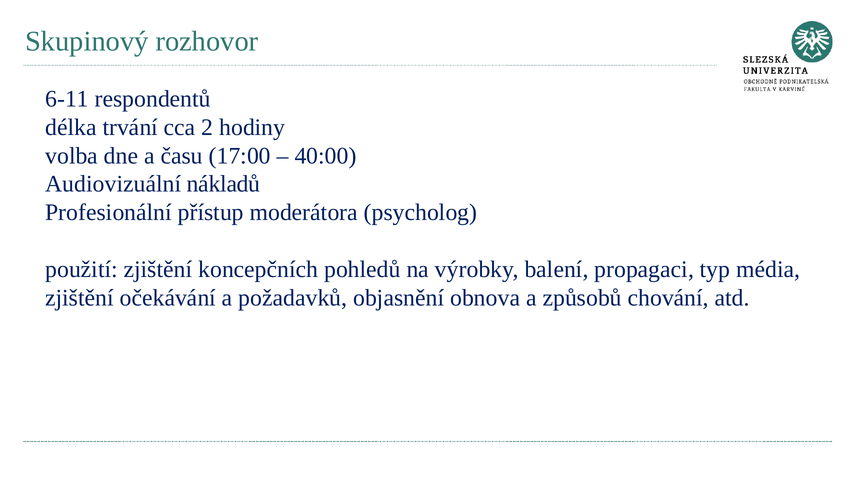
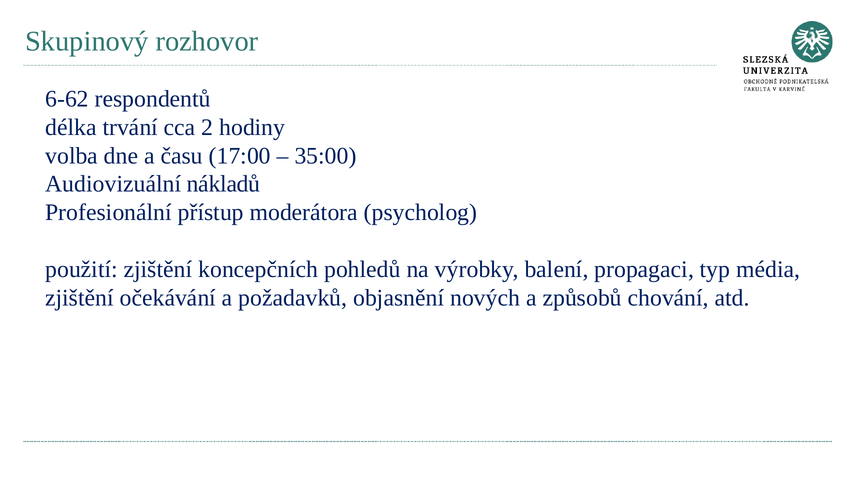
6-11: 6-11 -> 6-62
40:00: 40:00 -> 35:00
obnova: obnova -> nových
